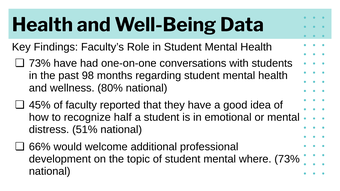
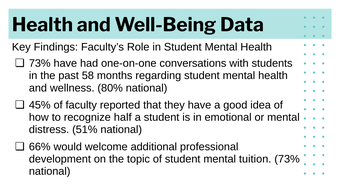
98: 98 -> 58
where: where -> tuition
